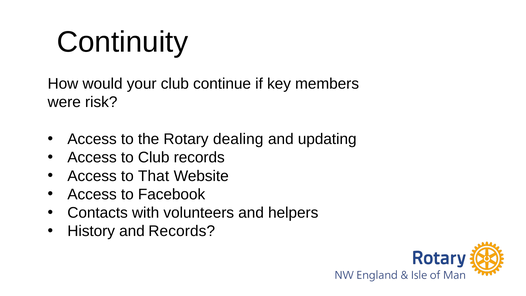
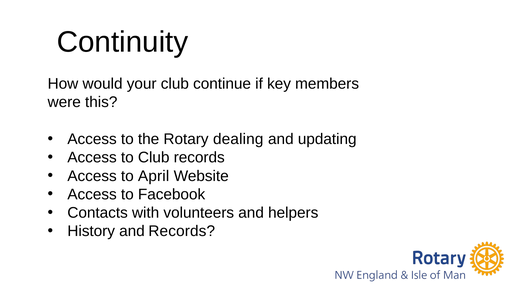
risk: risk -> this
That: That -> April
